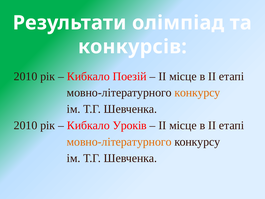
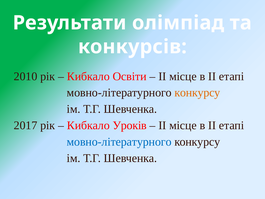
Поезій: Поезій -> Освіти
2010 at (26, 125): 2010 -> 2017
мовно-літературного at (119, 142) colour: orange -> blue
